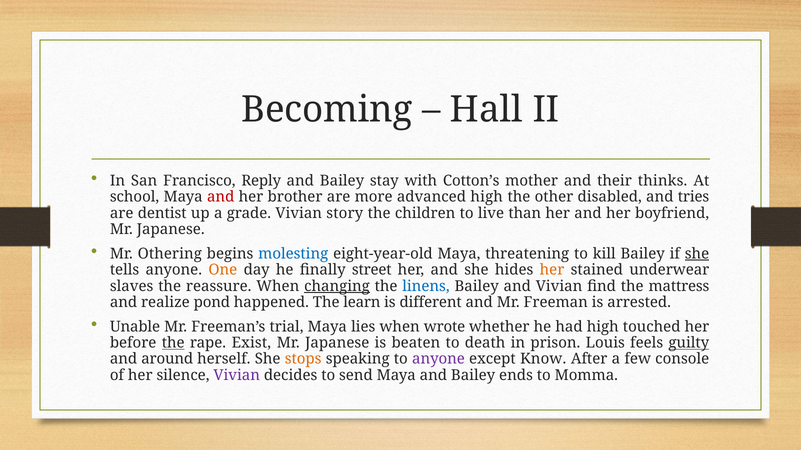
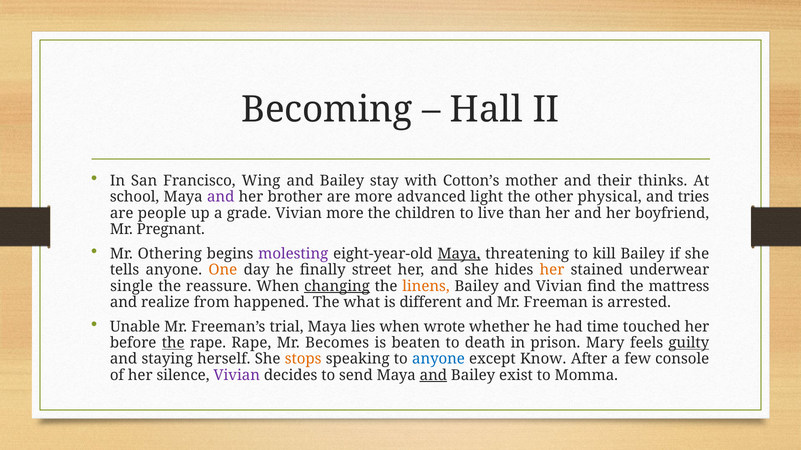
Reply: Reply -> Wing
and at (221, 197) colour: red -> purple
advanced high: high -> light
disabled: disabled -> physical
dentist: dentist -> people
Vivian story: story -> more
Japanese at (171, 230): Japanese -> Pregnant
molesting colour: blue -> purple
Maya at (459, 254) underline: none -> present
she at (697, 254) underline: present -> none
slaves: slaves -> single
linens colour: blue -> orange
pond: pond -> from
learn: learn -> what
had high: high -> time
rape Exist: Exist -> Rape
Japanese at (337, 343): Japanese -> Becomes
Louis: Louis -> Mary
around: around -> staying
anyone at (438, 359) colour: purple -> blue
and at (433, 376) underline: none -> present
ends: ends -> exist
